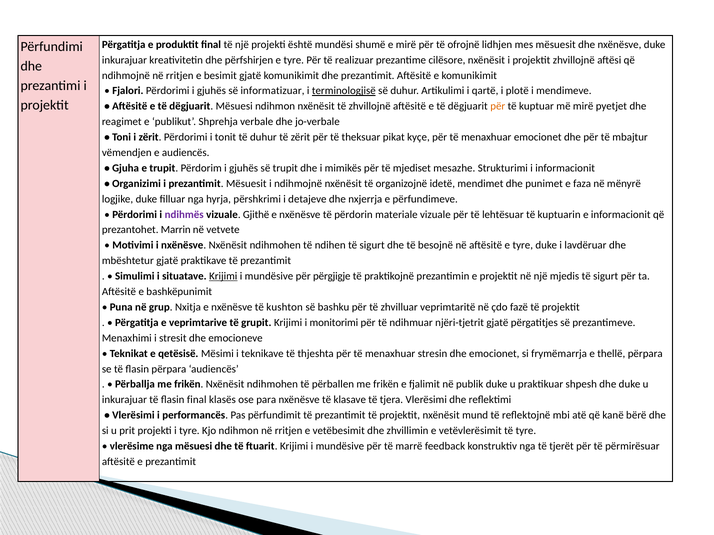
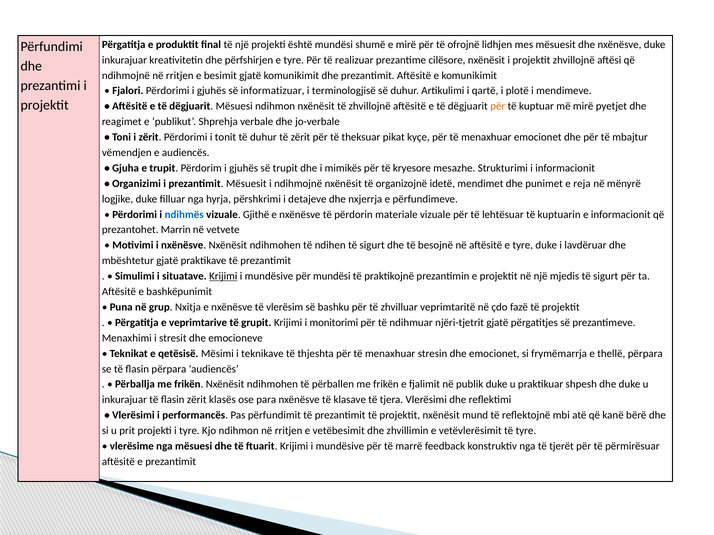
terminologjisë underline: present -> none
mjediset: mjediset -> kryesore
faza: faza -> reja
ndihmës colour: purple -> blue
për përgjigje: përgjigje -> mundësi
kushton: kushton -> vlerësim
flasin final: final -> zërit
